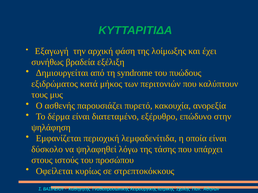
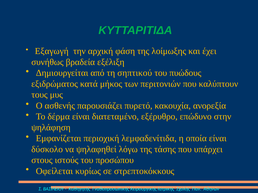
syndrome: syndrome -> σηπτικού
